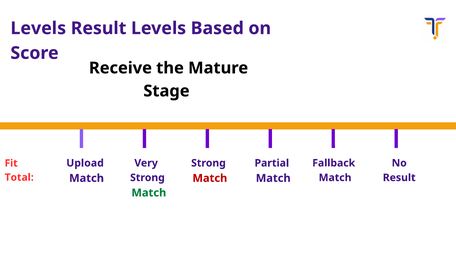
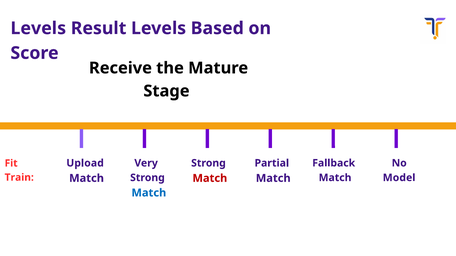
Total: Total -> Train
Result at (399, 178): Result -> Model
Match at (149, 193) colour: green -> blue
